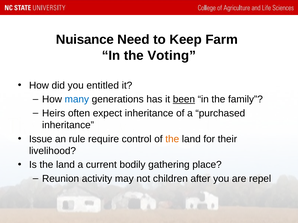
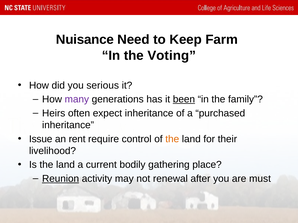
entitled: entitled -> serious
many colour: blue -> purple
rule: rule -> rent
Reunion underline: none -> present
children: children -> renewal
repel: repel -> must
